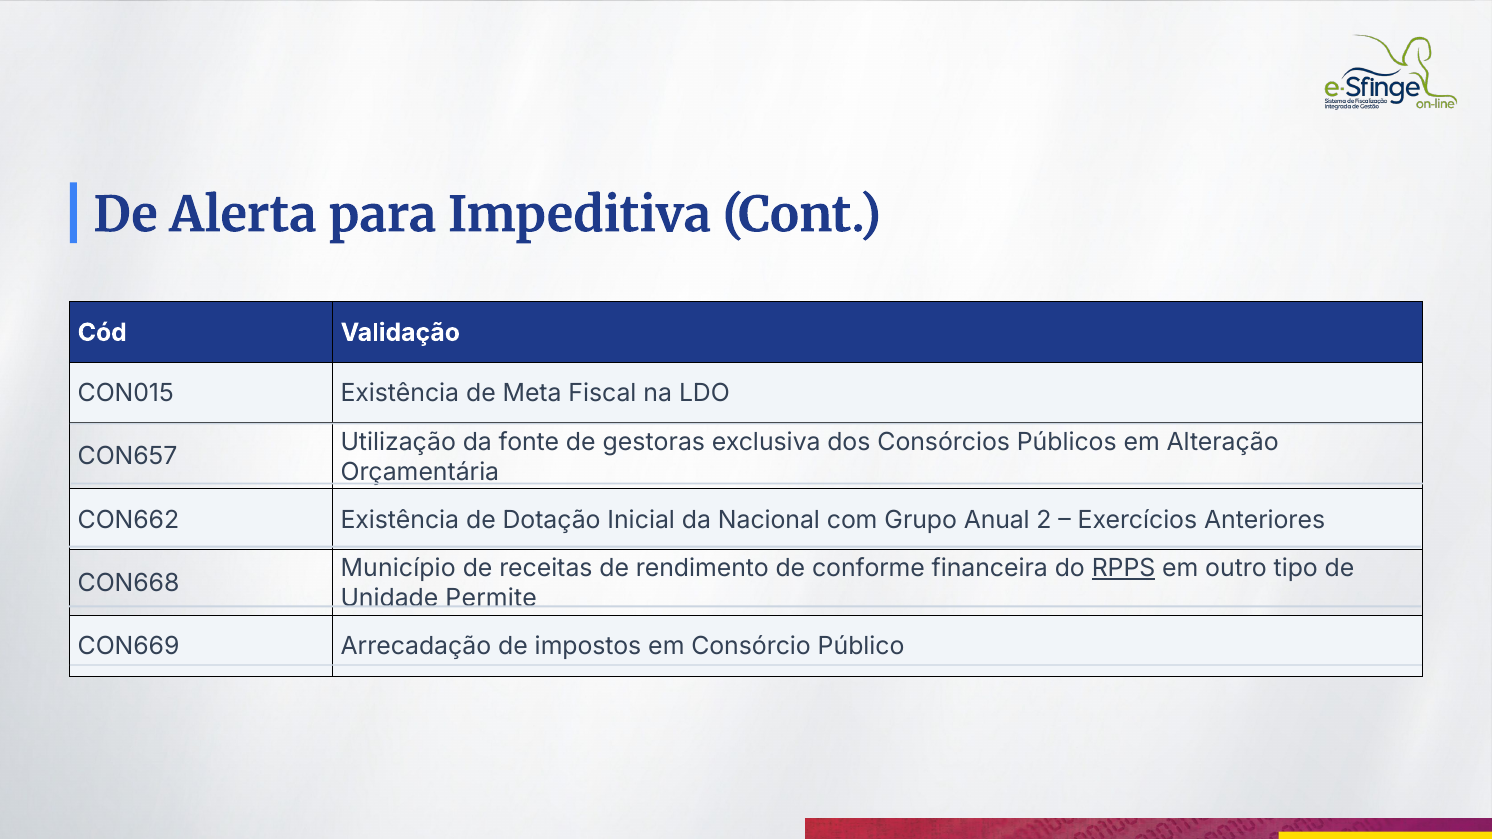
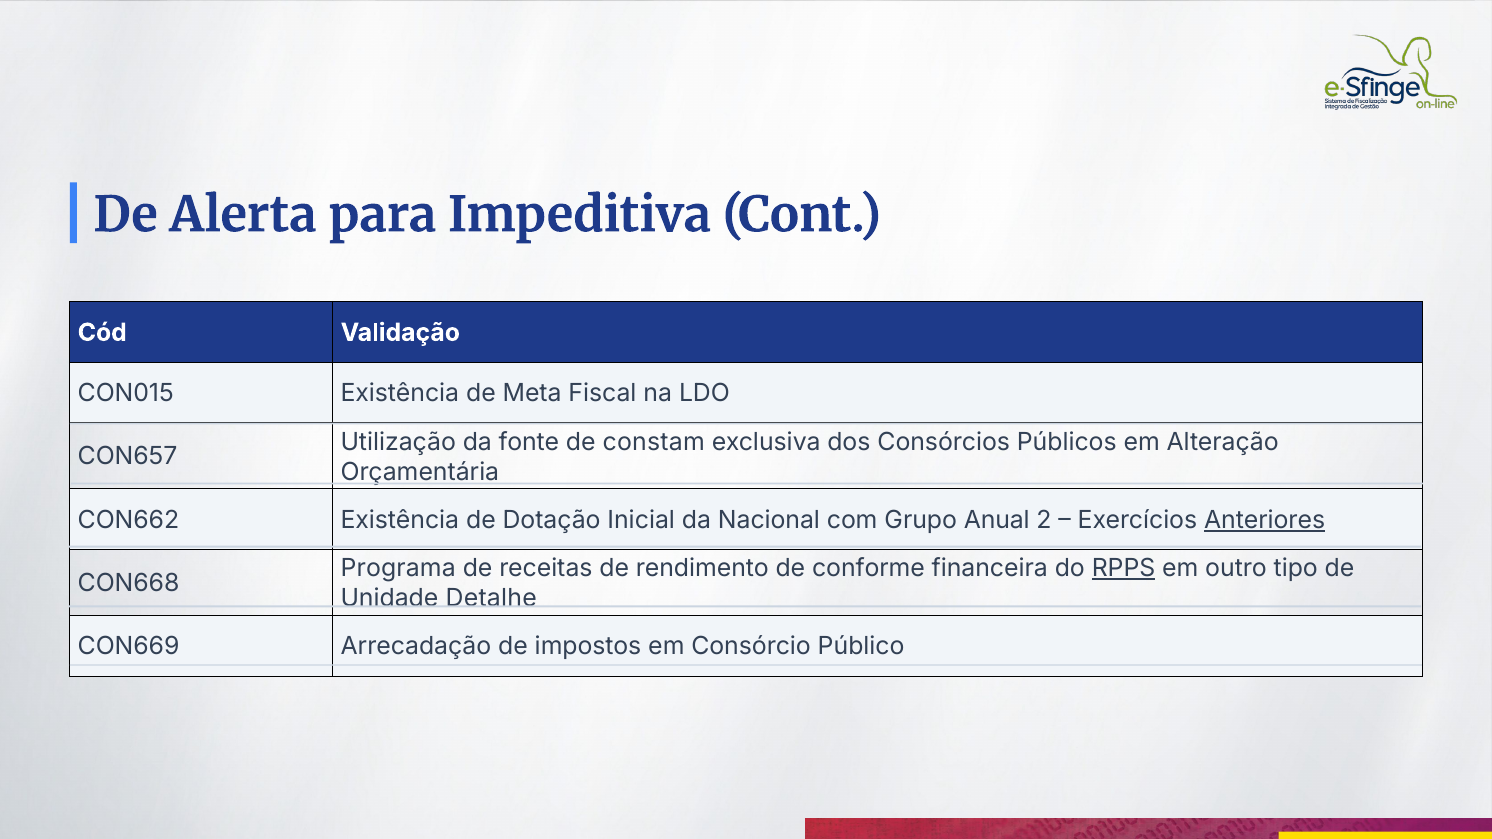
gestoras: gestoras -> constam
Anteriores underline: none -> present
Município: Município -> Programa
Permite: Permite -> Detalhe
